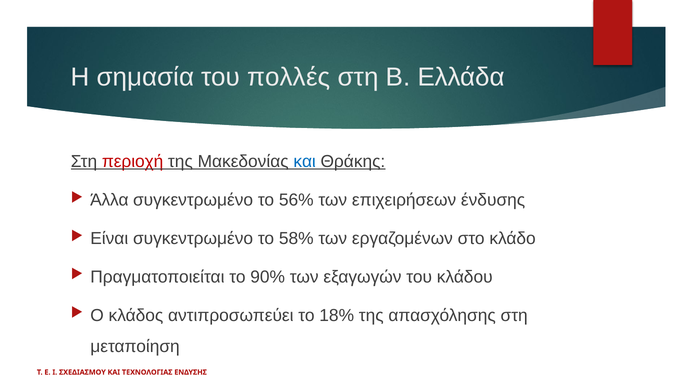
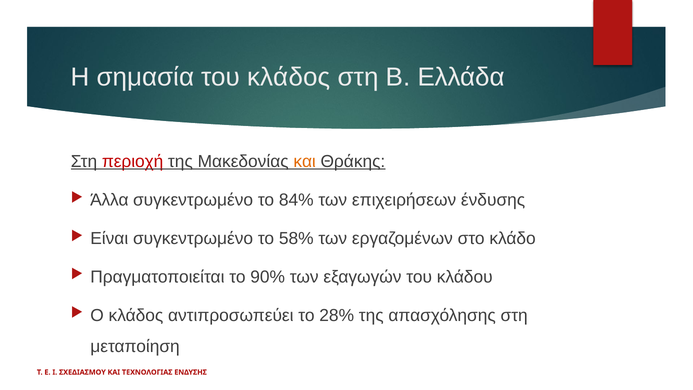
του πολλές: πολλές -> κλάδος
και at (305, 161) colour: blue -> orange
56%: 56% -> 84%
18%: 18% -> 28%
